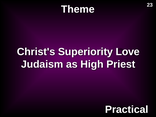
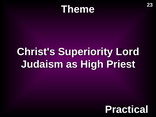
Love: Love -> Lord
